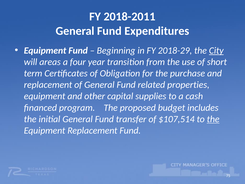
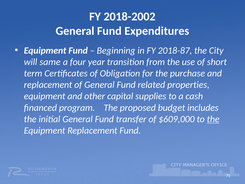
2018-2011: 2018-2011 -> 2018-2002
2018-29: 2018-29 -> 2018-87
City underline: present -> none
areas: areas -> same
$107,514: $107,514 -> $609,000
